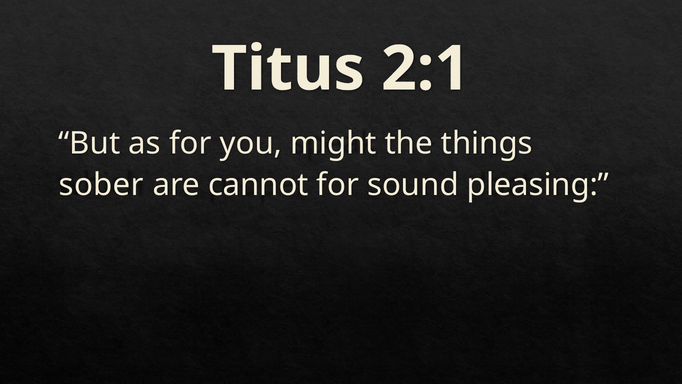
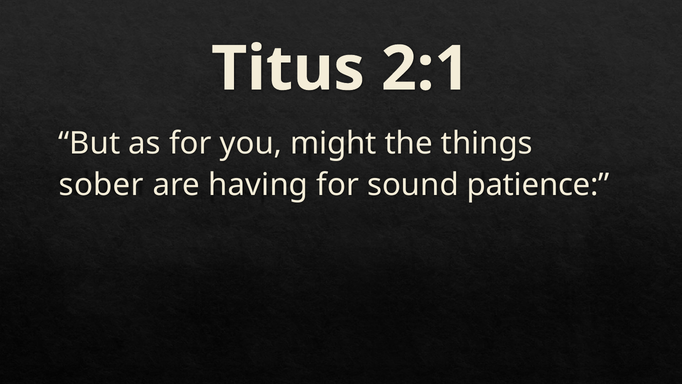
cannot: cannot -> having
pleasing: pleasing -> patience
